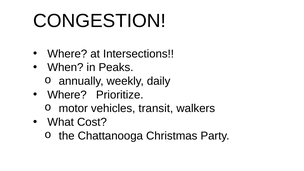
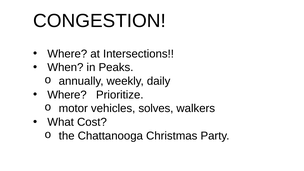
transit: transit -> solves
